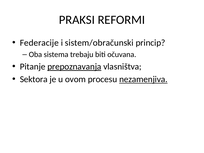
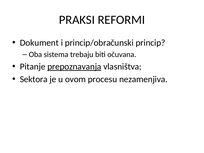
Federacije: Federacije -> Dokument
sistem/obračunski: sistem/obračunski -> princip/obračunski
nezamenjiva underline: present -> none
